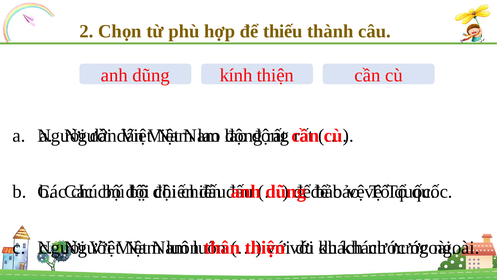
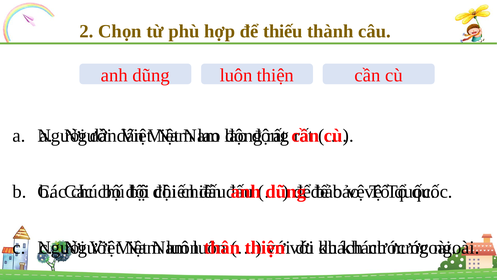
dũng kính: kính -> luôn
